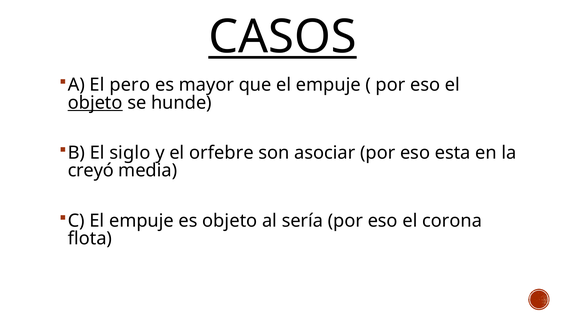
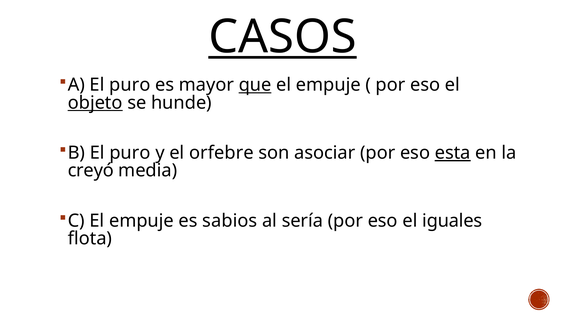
A El pero: pero -> puro
que underline: none -> present
B El siglo: siglo -> puro
esta underline: none -> present
es objeto: objeto -> sabios
corona: corona -> iguales
